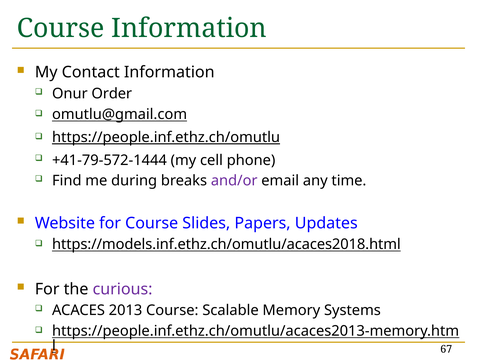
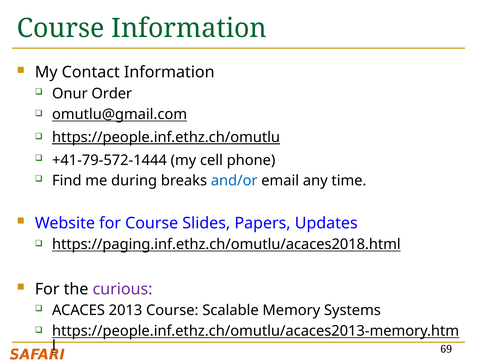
and/or colour: purple -> blue
https://models.inf.ethz.ch/omutlu/acaces2018.html: https://models.inf.ethz.ch/omutlu/acaces2018.html -> https://paging.inf.ethz.ch/omutlu/acaces2018.html
67: 67 -> 69
